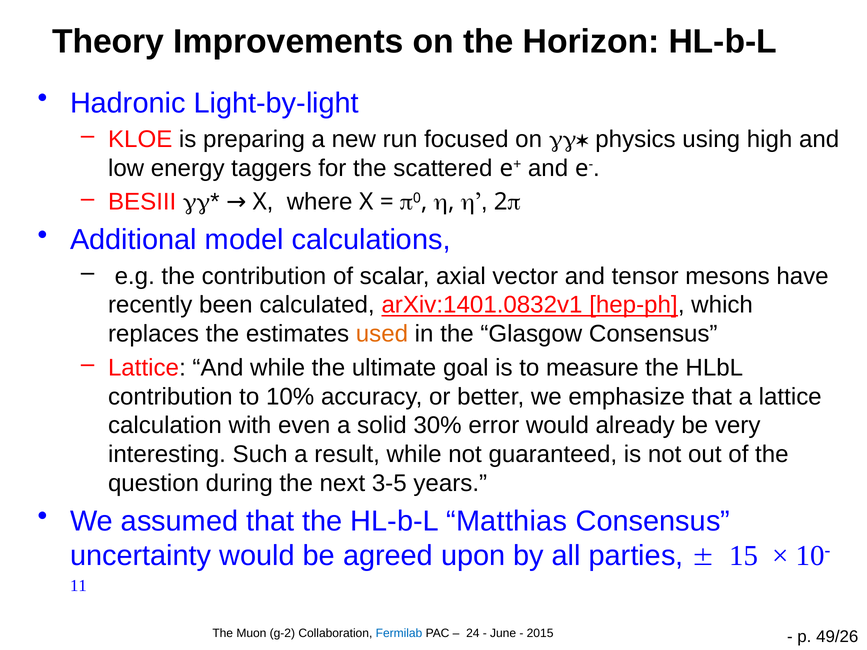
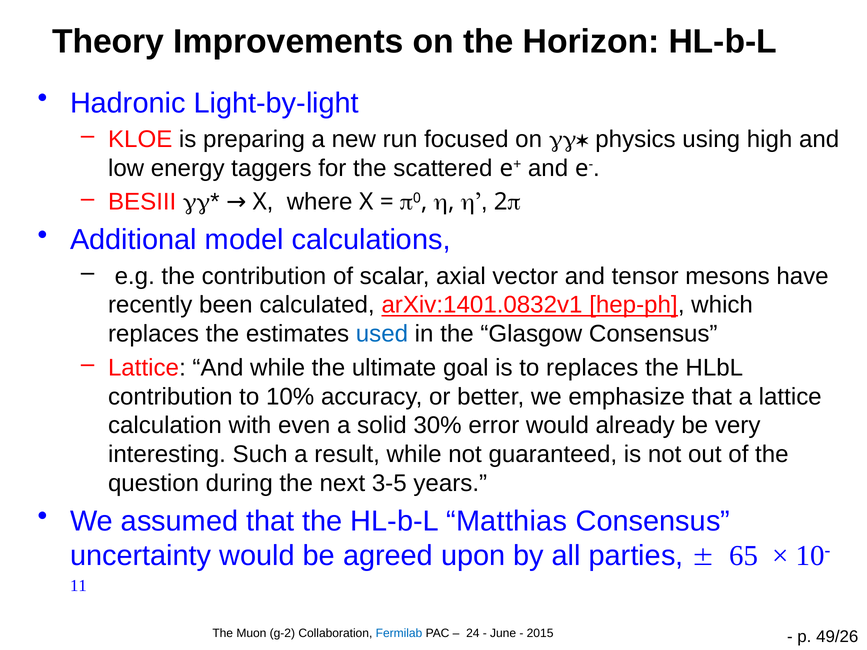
used colour: orange -> blue
to measure: measure -> replaces
15: 15 -> 65
